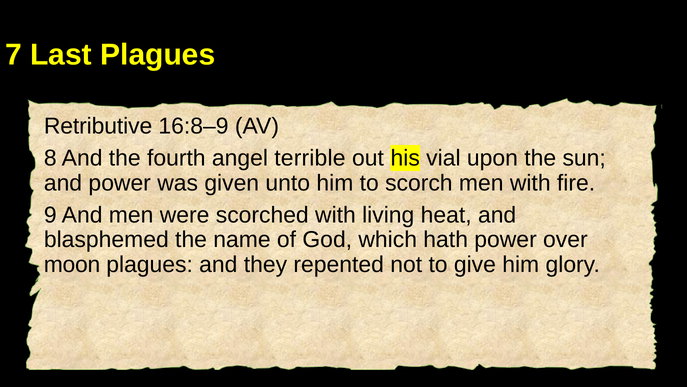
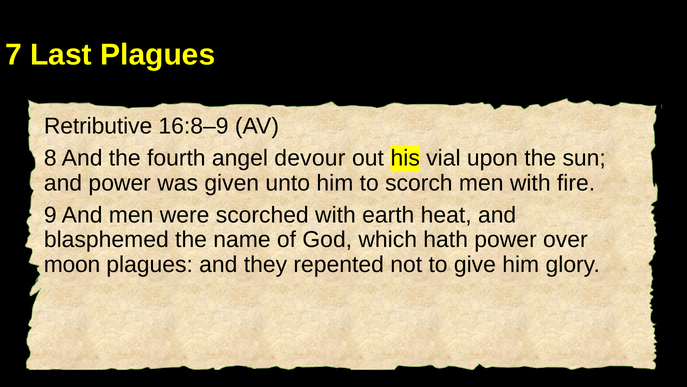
terrible: terrible -> devour
living: living -> earth
